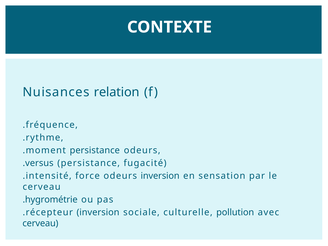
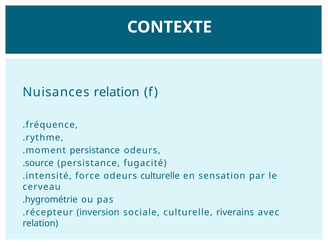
.versus: .versus -> .source
odeurs inversion: inversion -> culturelle
pollution: pollution -> riverains
cerveau at (40, 223): cerveau -> relation
